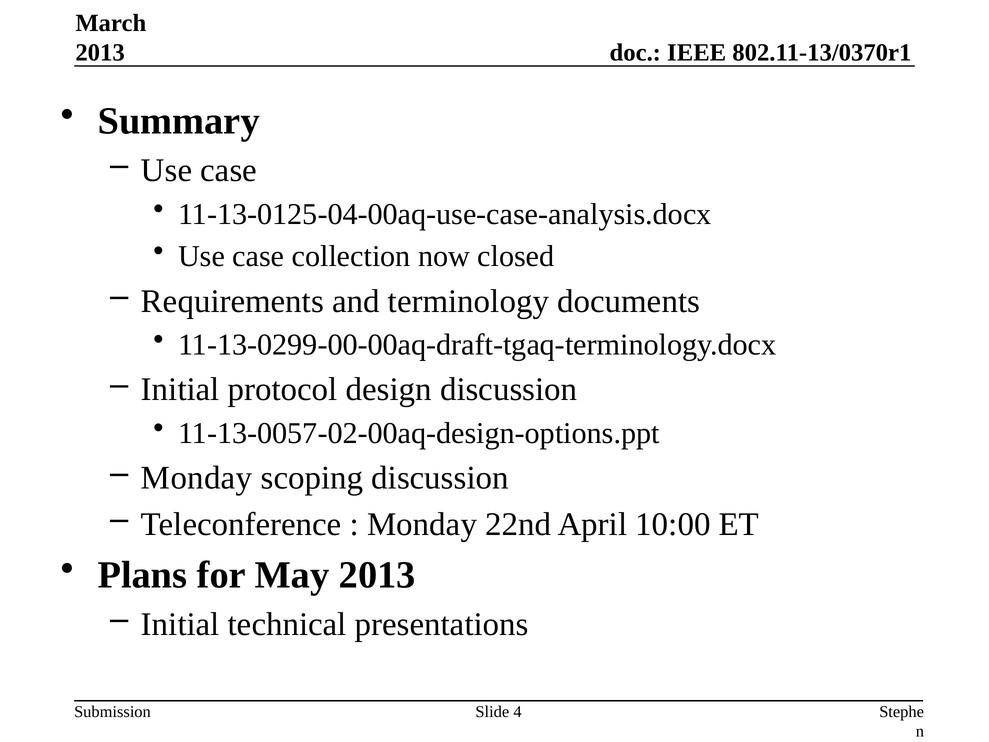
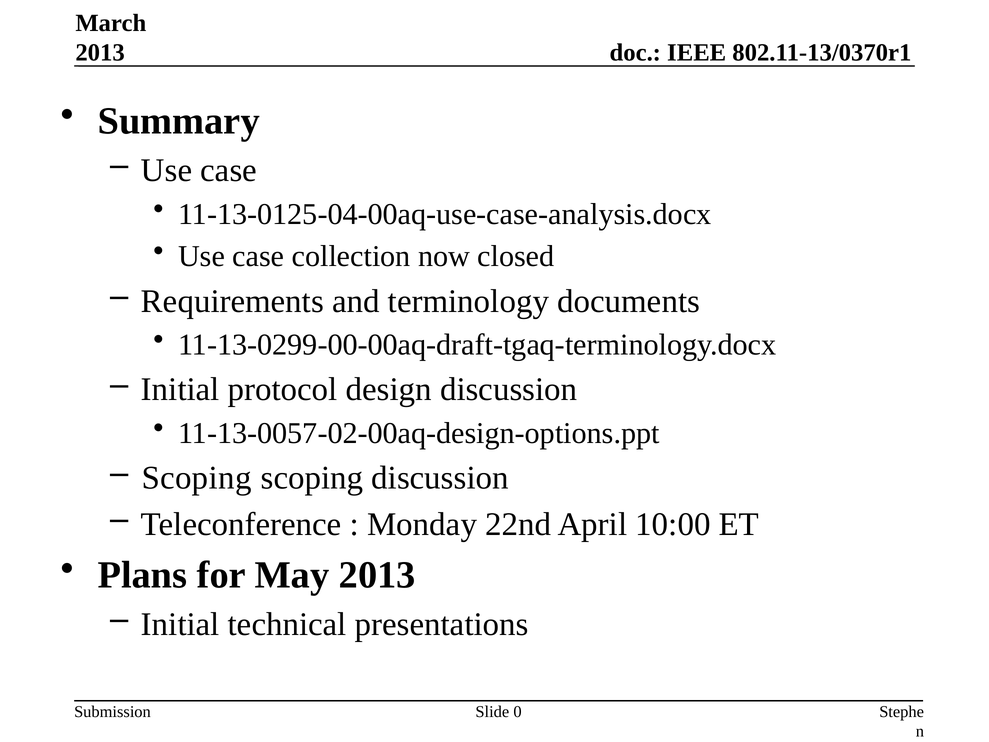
Monday at (197, 478): Monday -> Scoping
4: 4 -> 0
